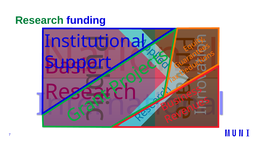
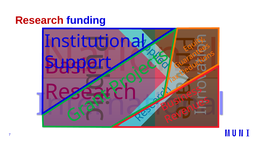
Research at (39, 20) colour: green -> red
